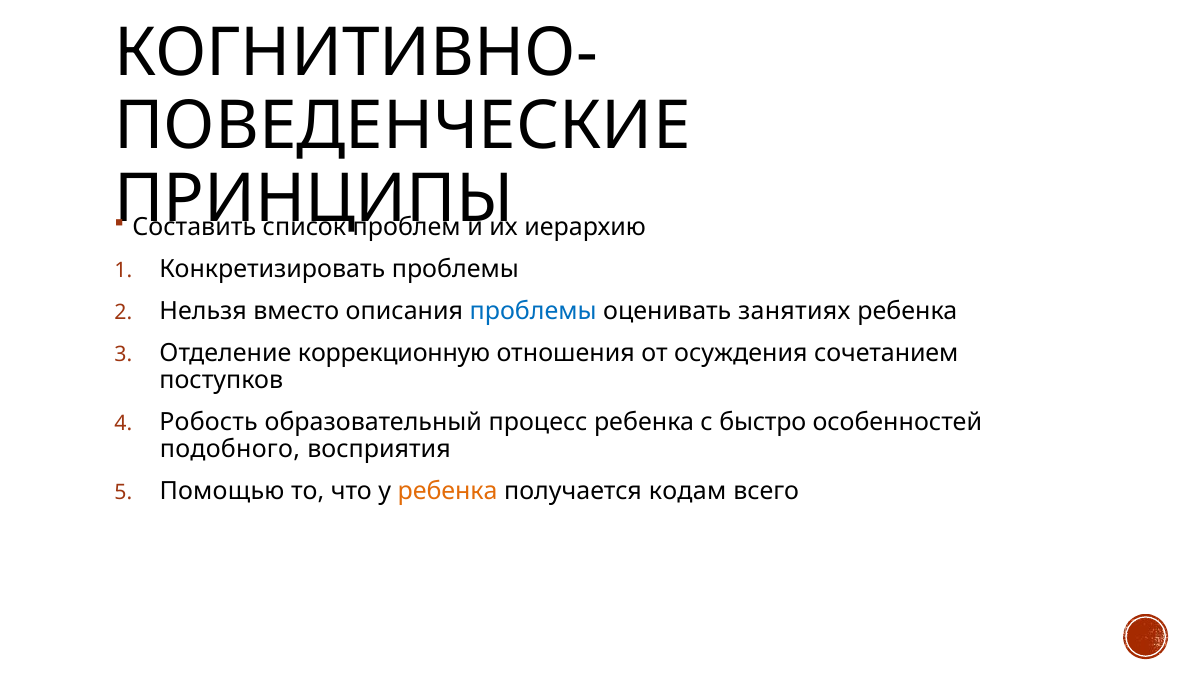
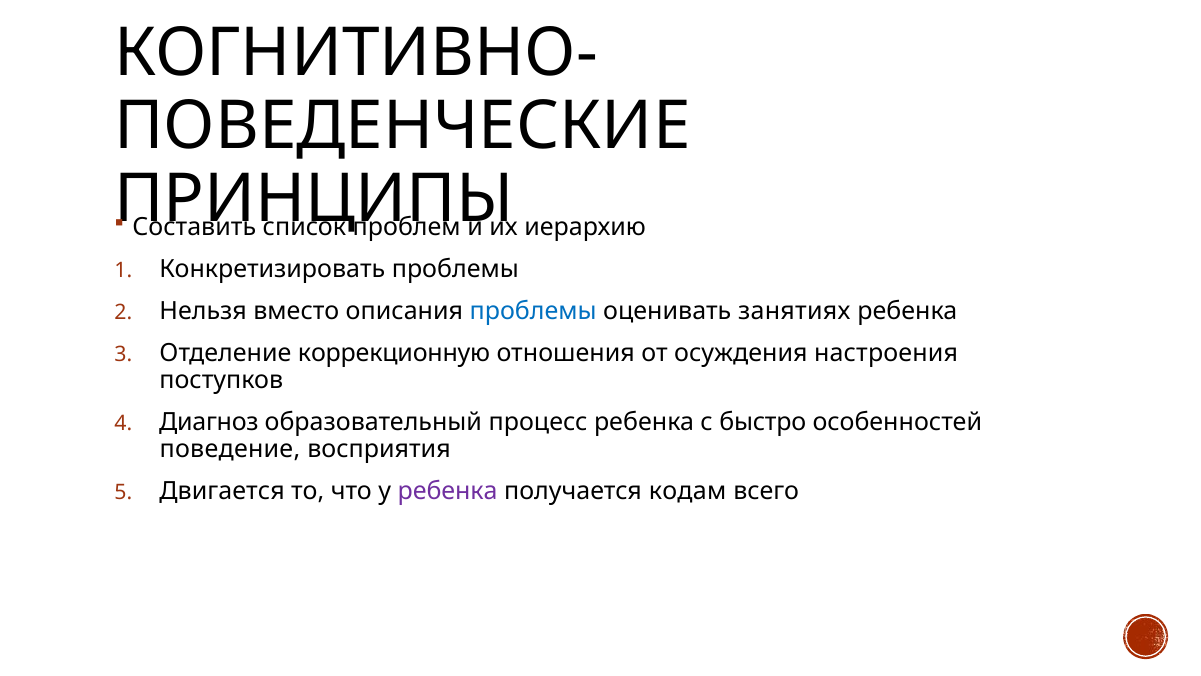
сочетанием: сочетанием -> настроения
Робость: Робость -> Диагноз
подобного: подобного -> поведение
Помощью: Помощью -> Двигается
ребенка at (448, 491) colour: orange -> purple
